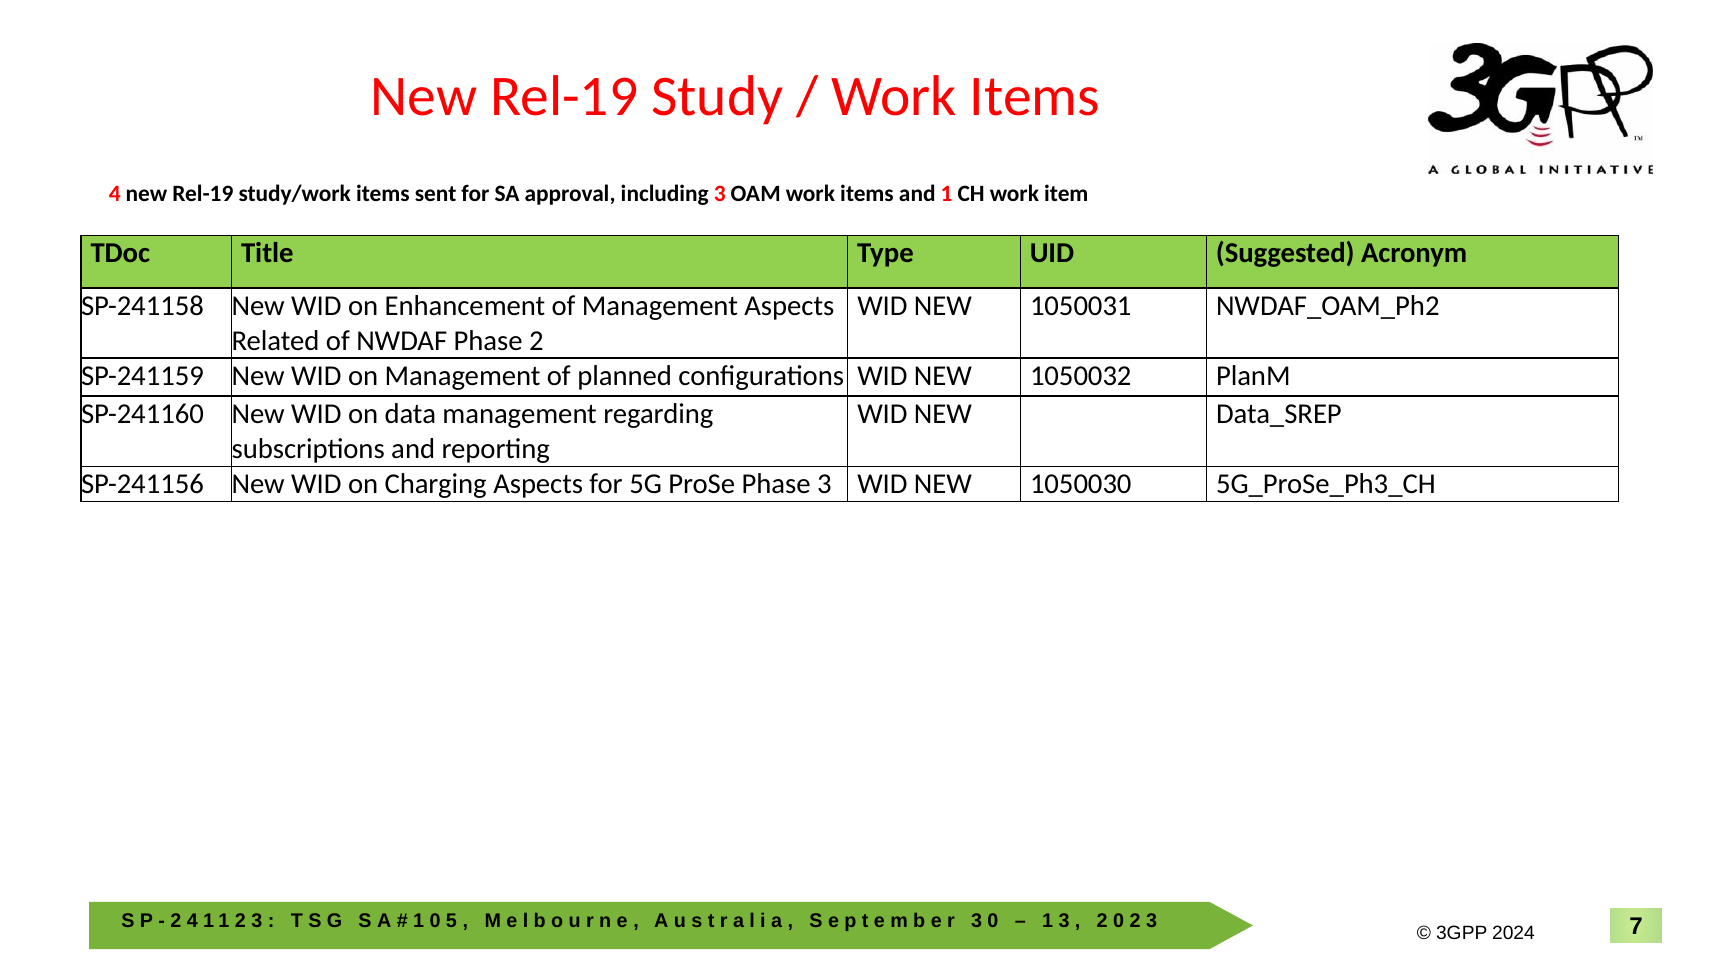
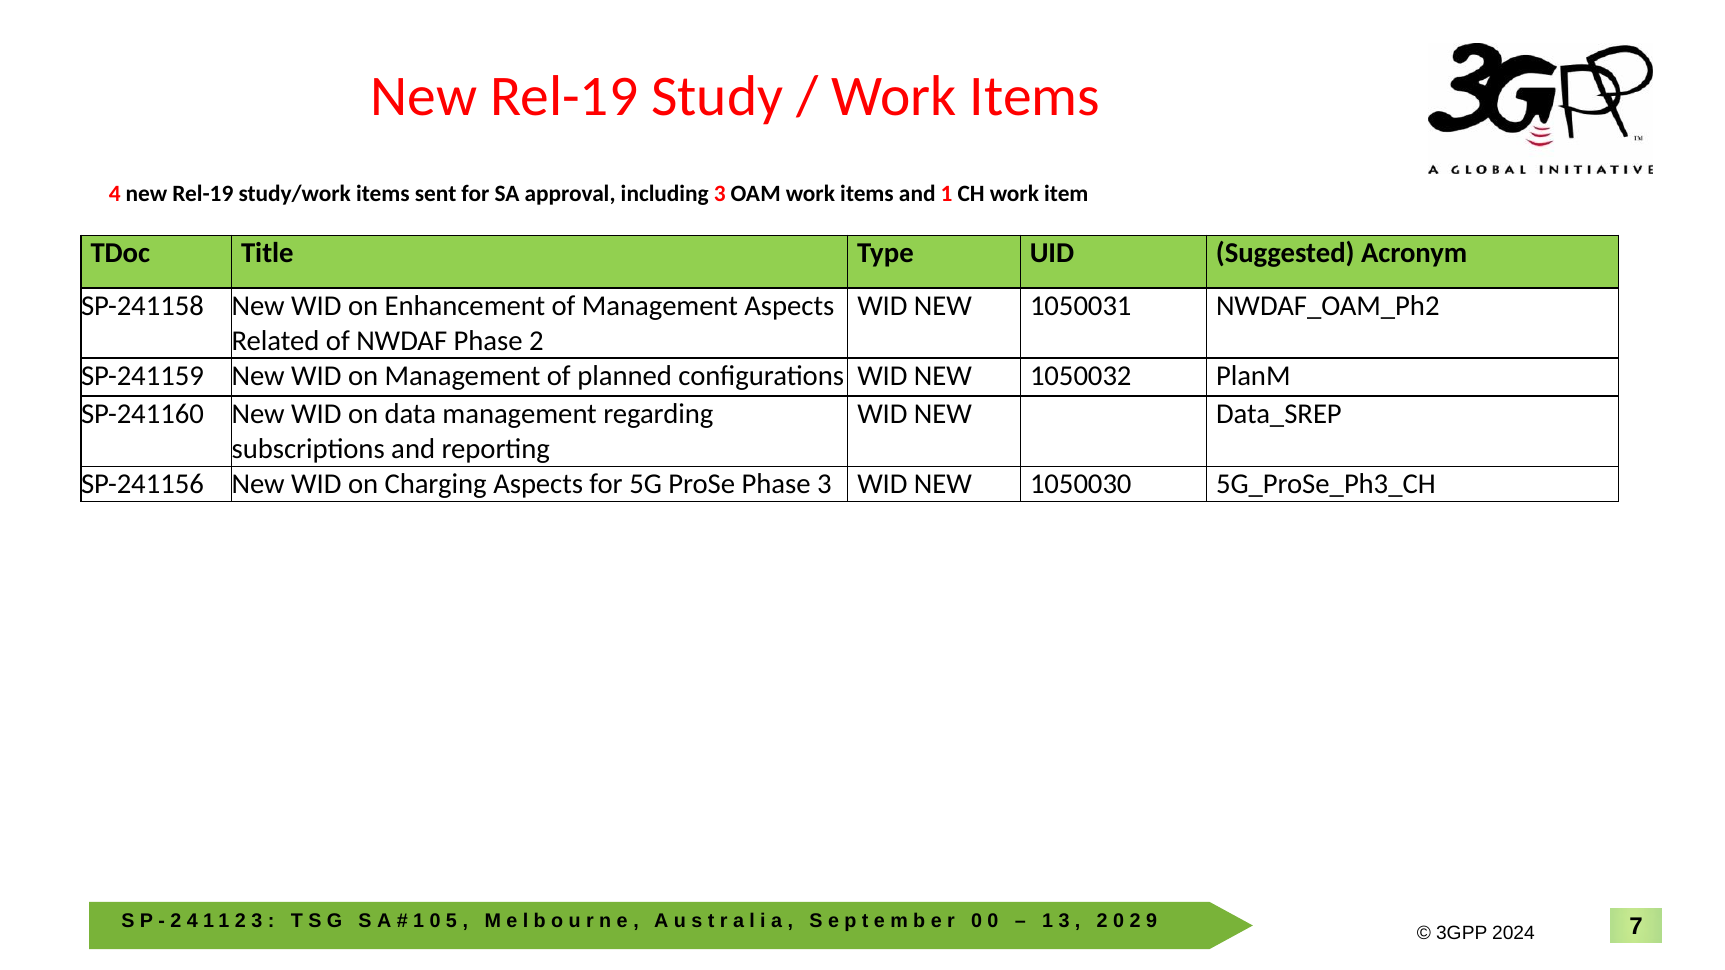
3 at (977, 922): 3 -> 0
3 at (1152, 922): 3 -> 9
